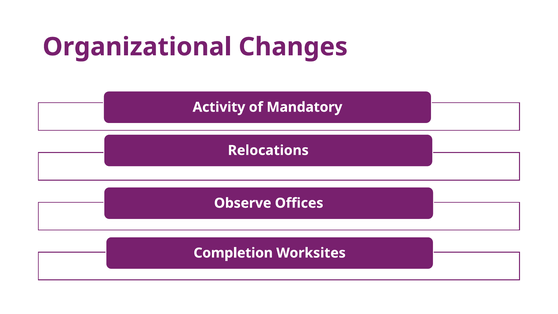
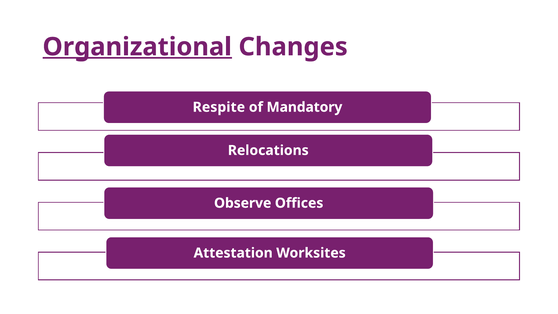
Organizational underline: none -> present
Activity: Activity -> Respite
Completion: Completion -> Attestation
